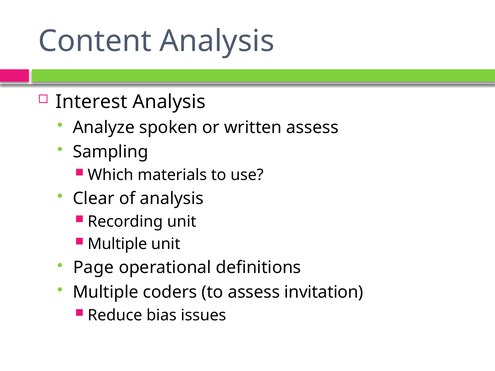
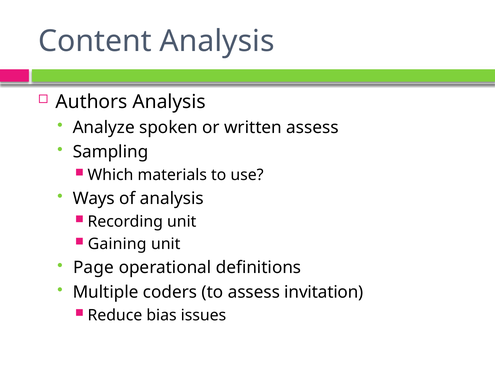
Interest: Interest -> Authors
Clear: Clear -> Ways
Multiple at (117, 244): Multiple -> Gaining
